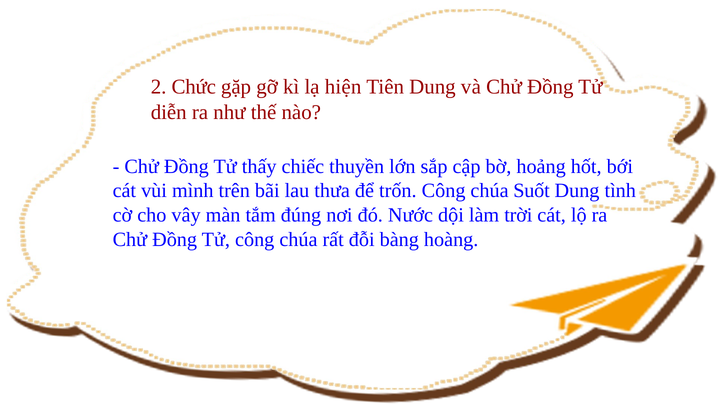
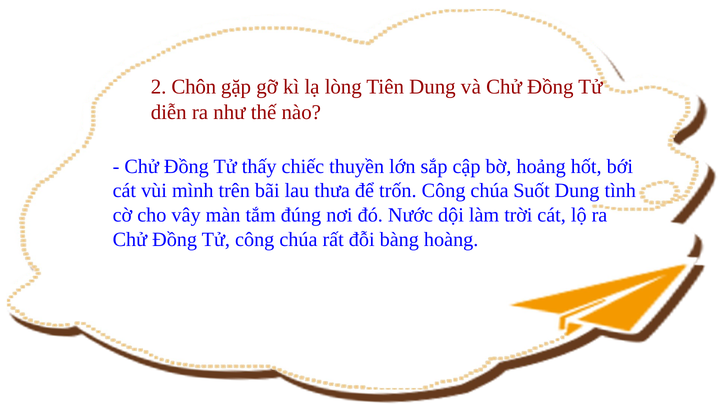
Chức: Chức -> Chôn
hiện: hiện -> lòng
